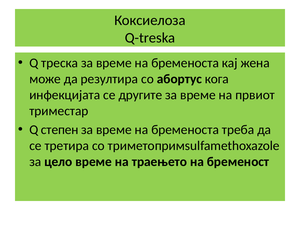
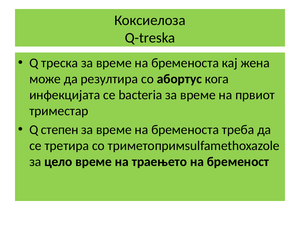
другите: другите -> bacteria
